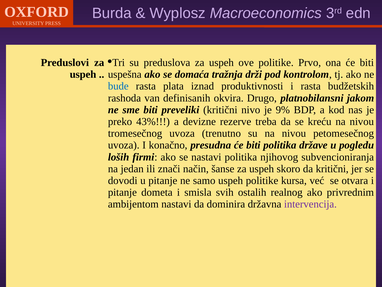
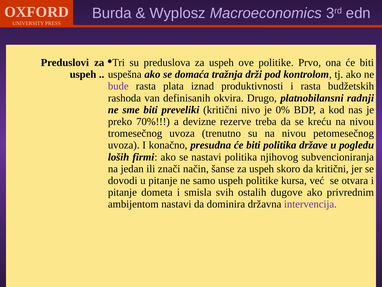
bude colour: blue -> purple
jakom: jakom -> radnji
9%: 9% -> 0%
43%: 43% -> 70%
realnog: realnog -> dugove
